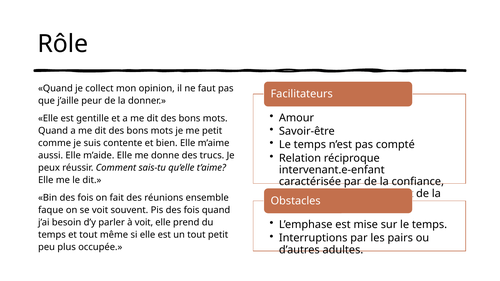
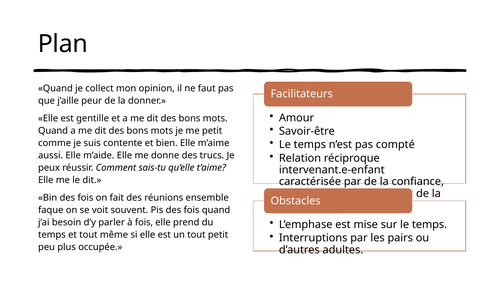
Rôle: Rôle -> Plan
à voit: voit -> fois
